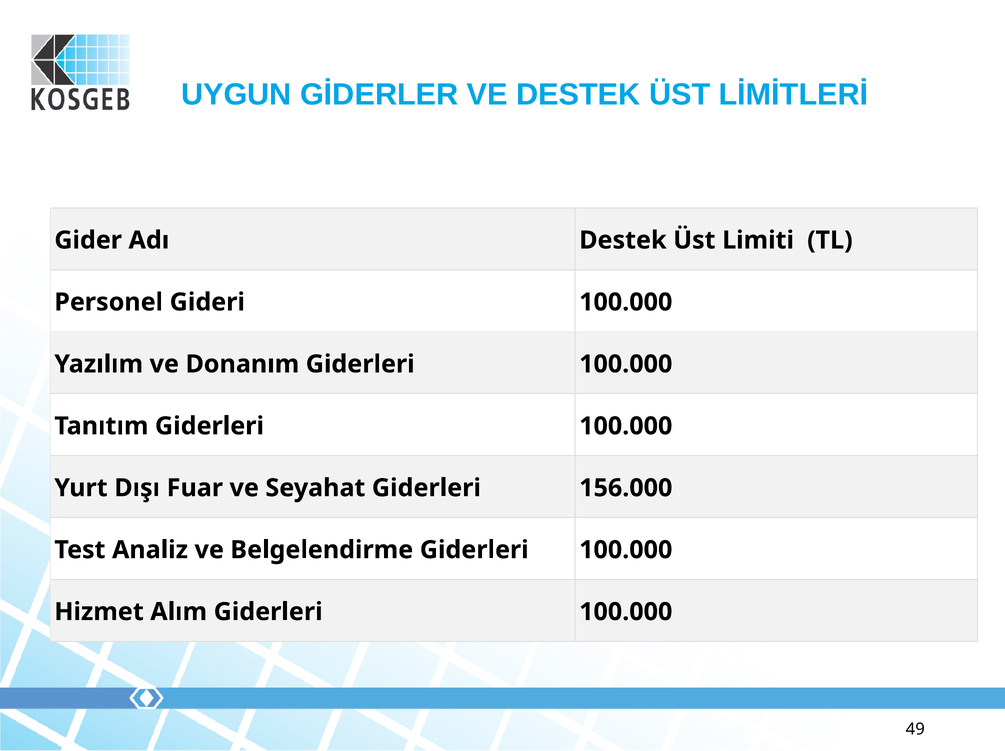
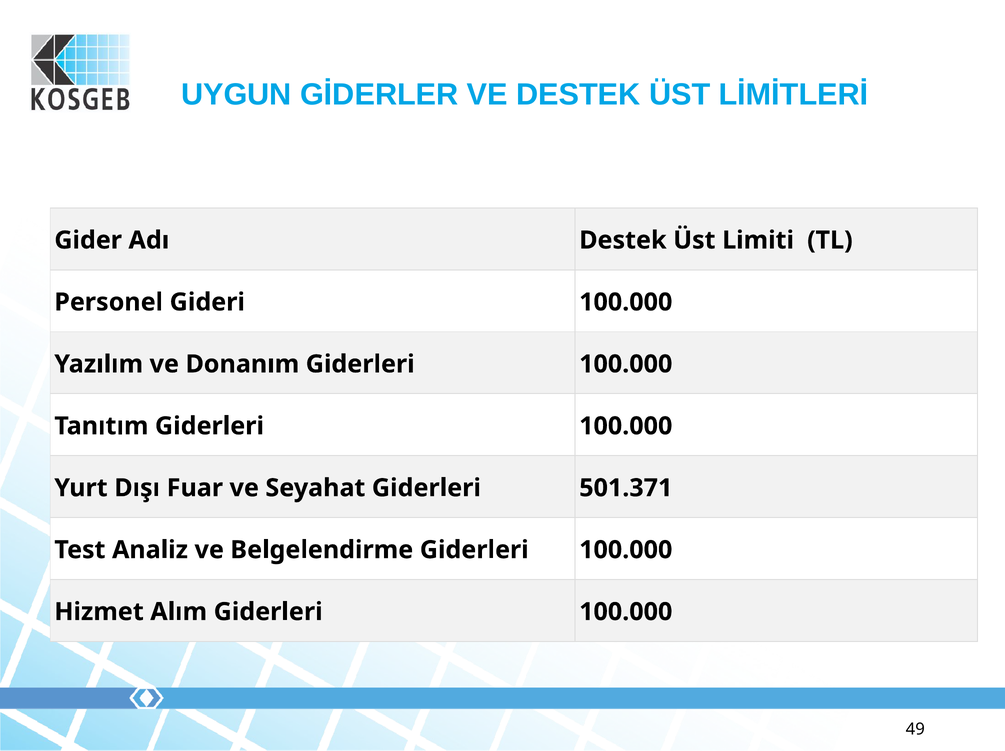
156.000: 156.000 -> 501.371
